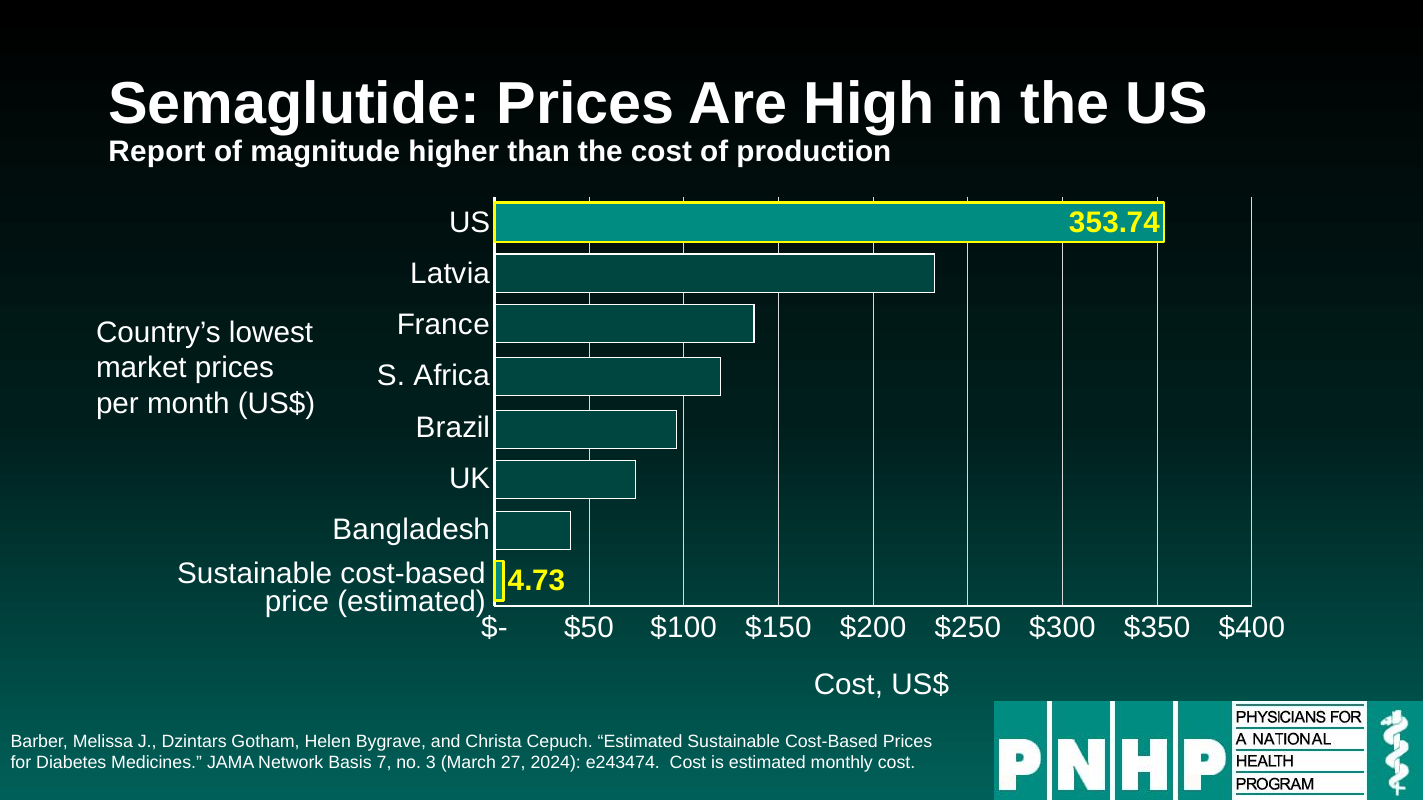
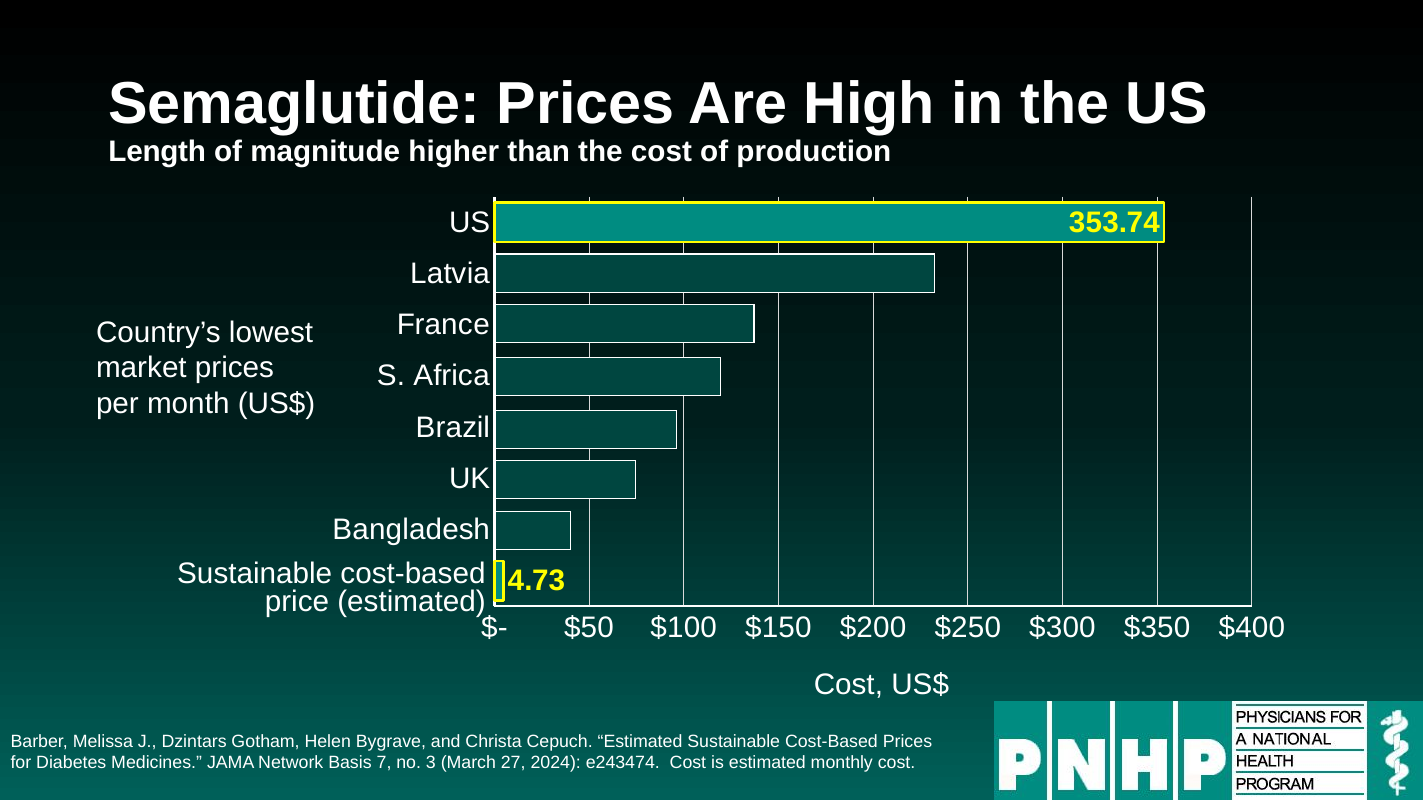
Report: Report -> Length
